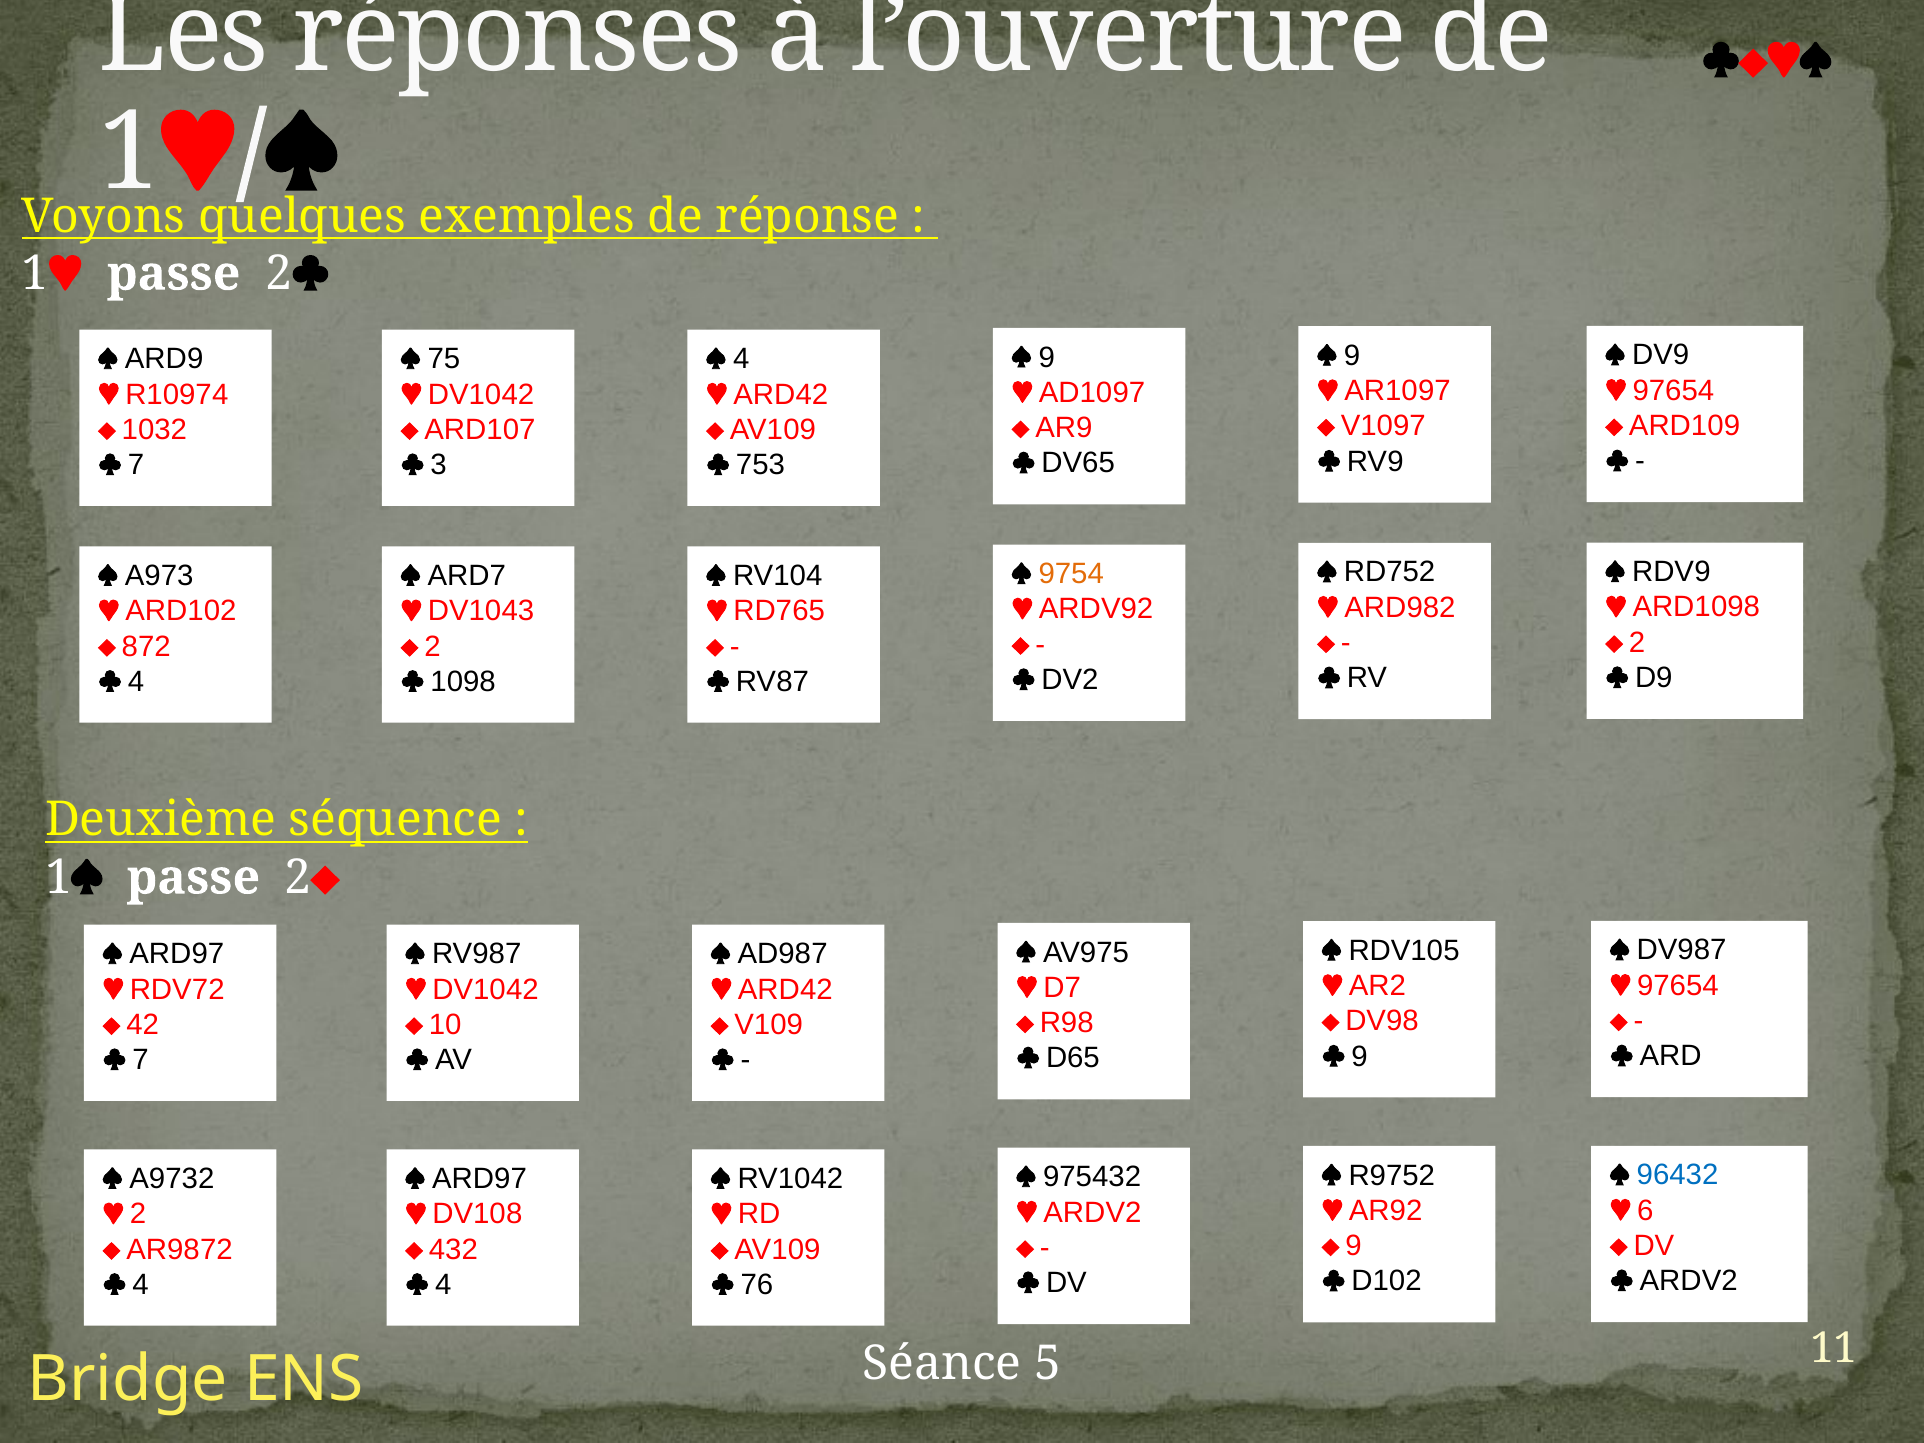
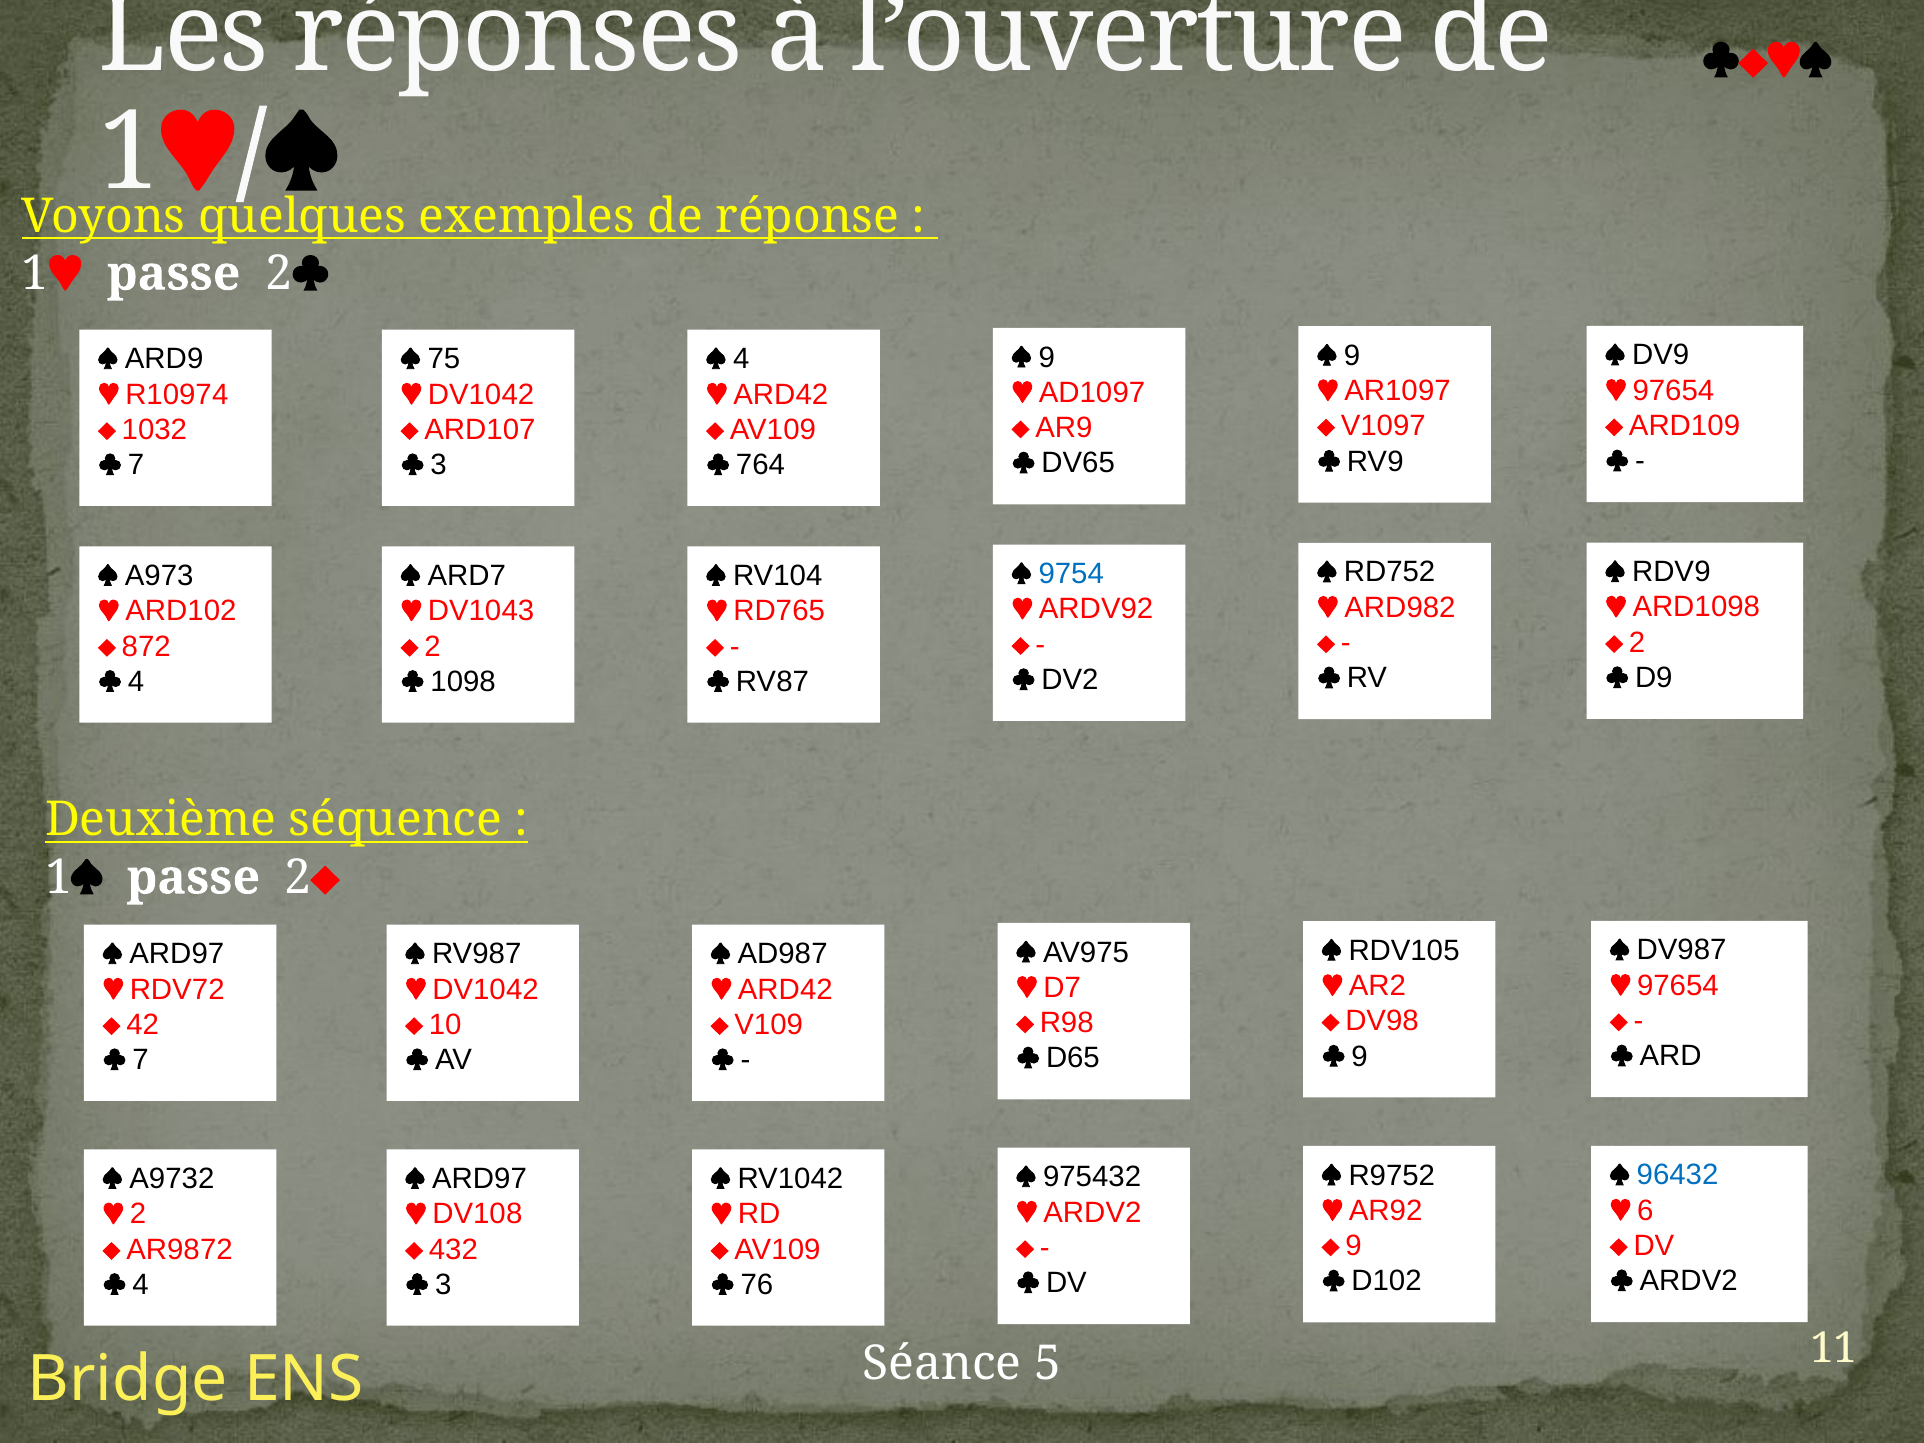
753: 753 -> 764
9754 colour: orange -> blue
4 at (443, 1285): 4 -> 3
